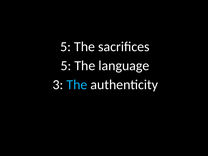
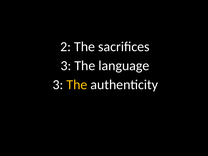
5 at (66, 47): 5 -> 2
5 at (66, 66): 5 -> 3
The at (77, 85) colour: light blue -> yellow
